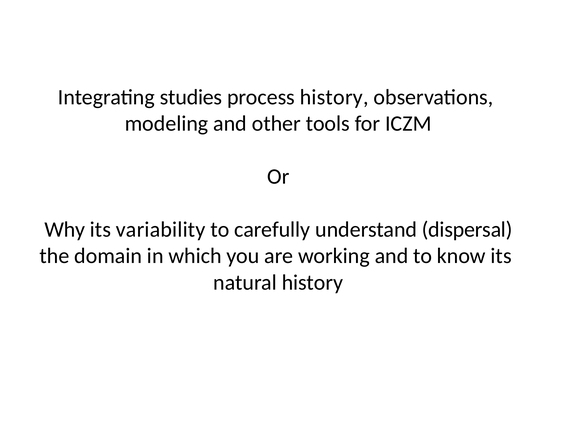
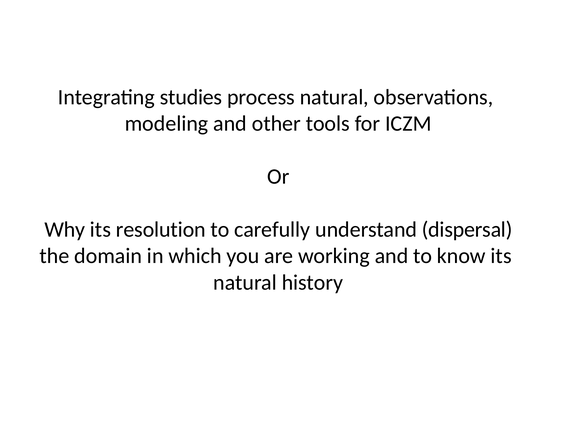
process history: history -> natural
variability: variability -> resolution
